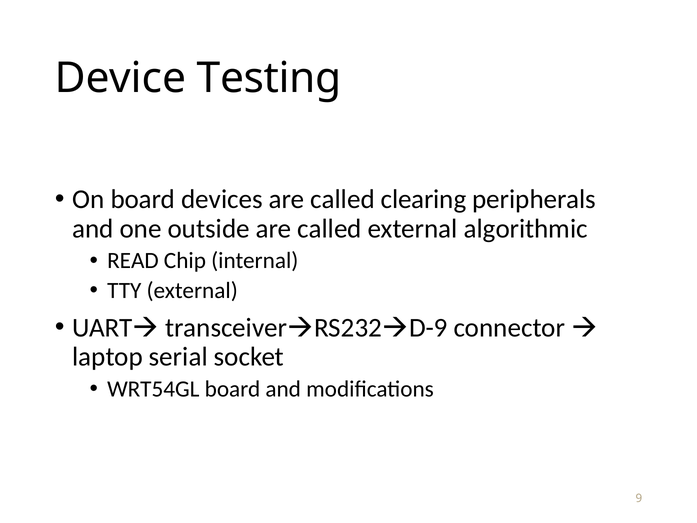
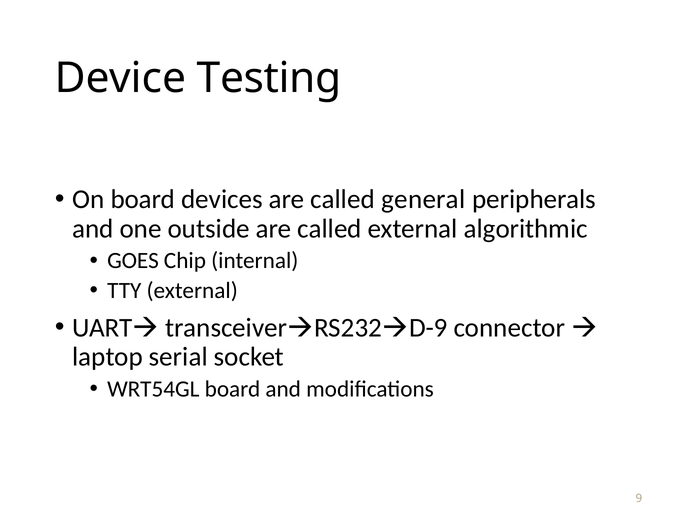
clearing: clearing -> general
READ: READ -> GOES
